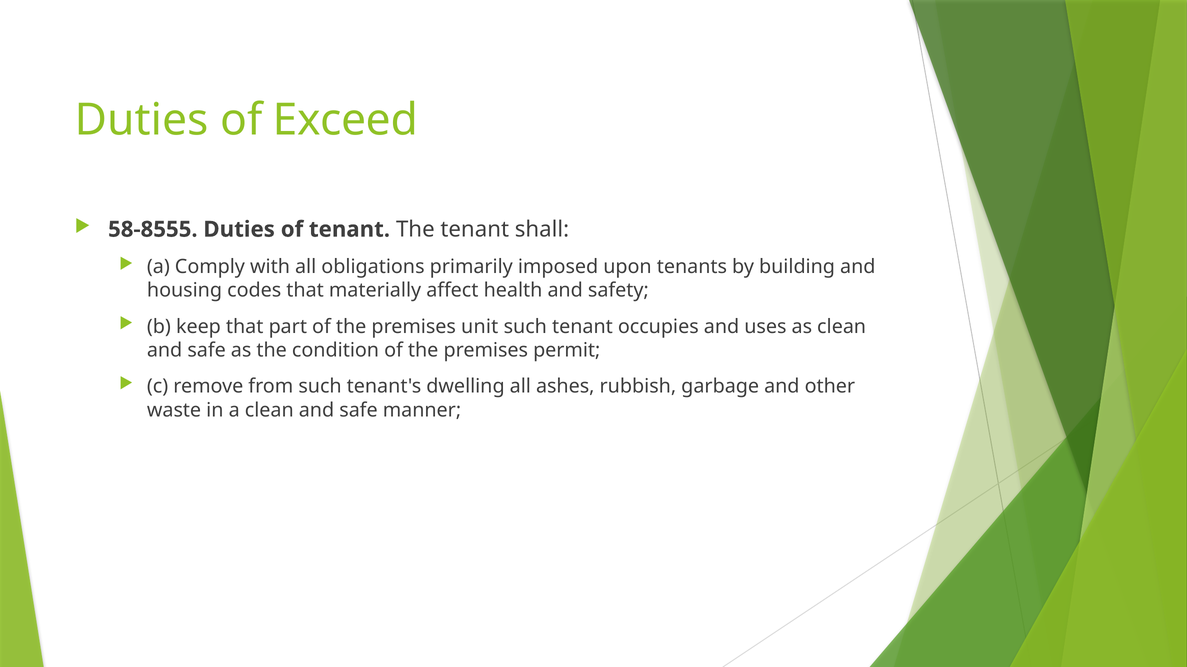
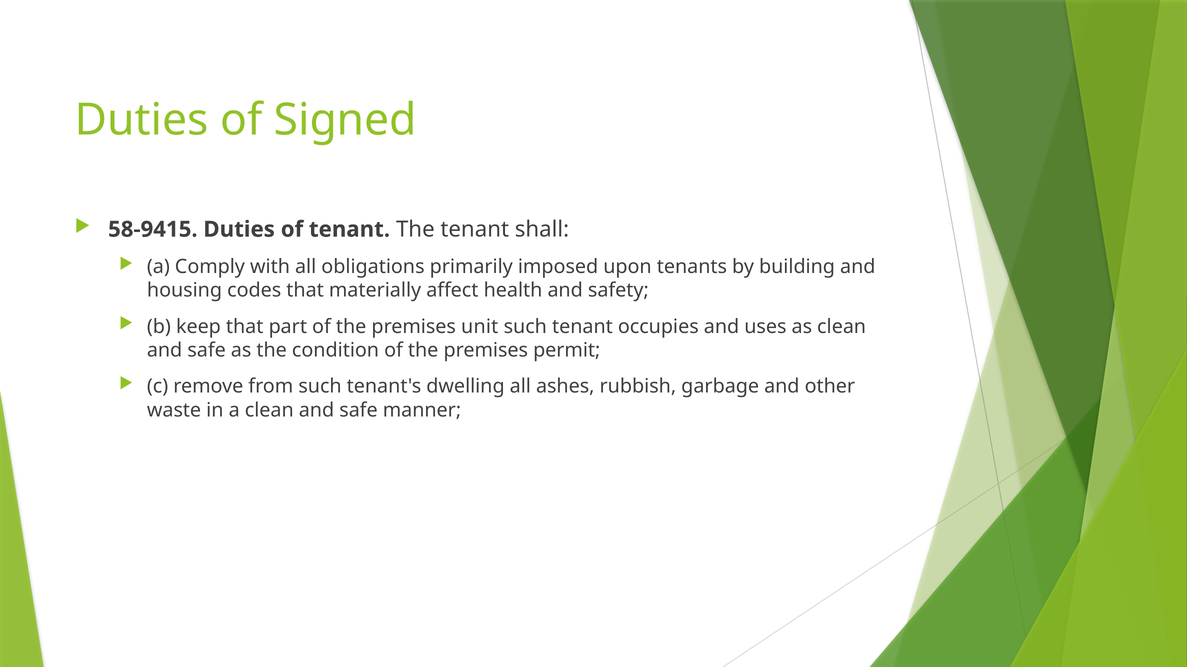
Exceed: Exceed -> Signed
58-8555: 58-8555 -> 58-9415
